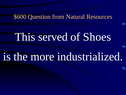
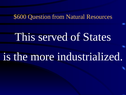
Shoes: Shoes -> States
